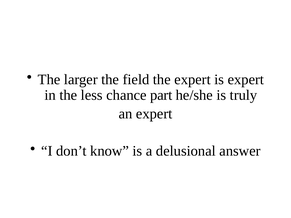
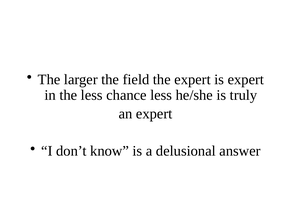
chance part: part -> less
